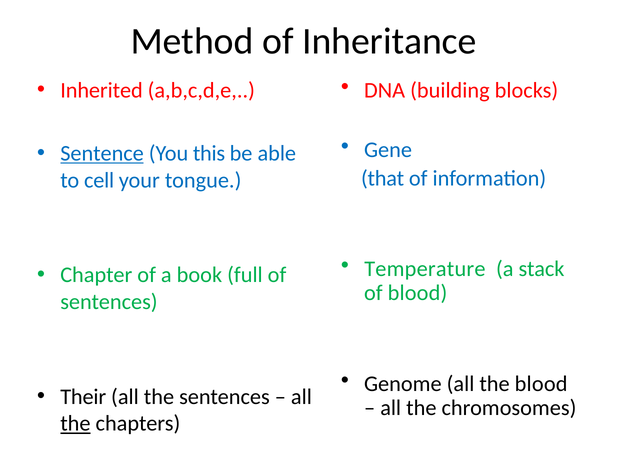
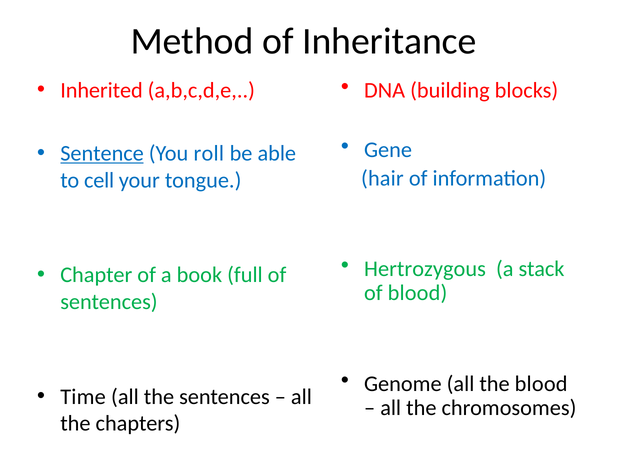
this: this -> roll
that: that -> hair
Temperature: Temperature -> Hertrozygous
Their: Their -> Time
the at (75, 423) underline: present -> none
